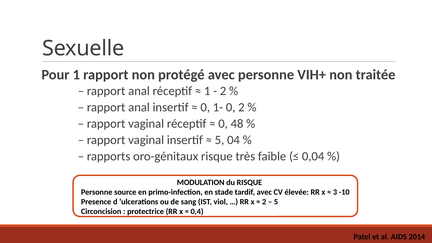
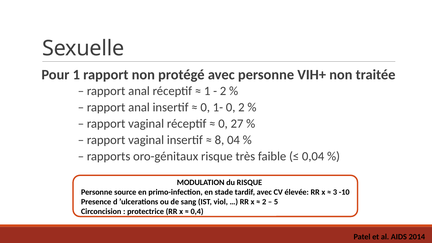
48: 48 -> 27
5 at (220, 140): 5 -> 8
